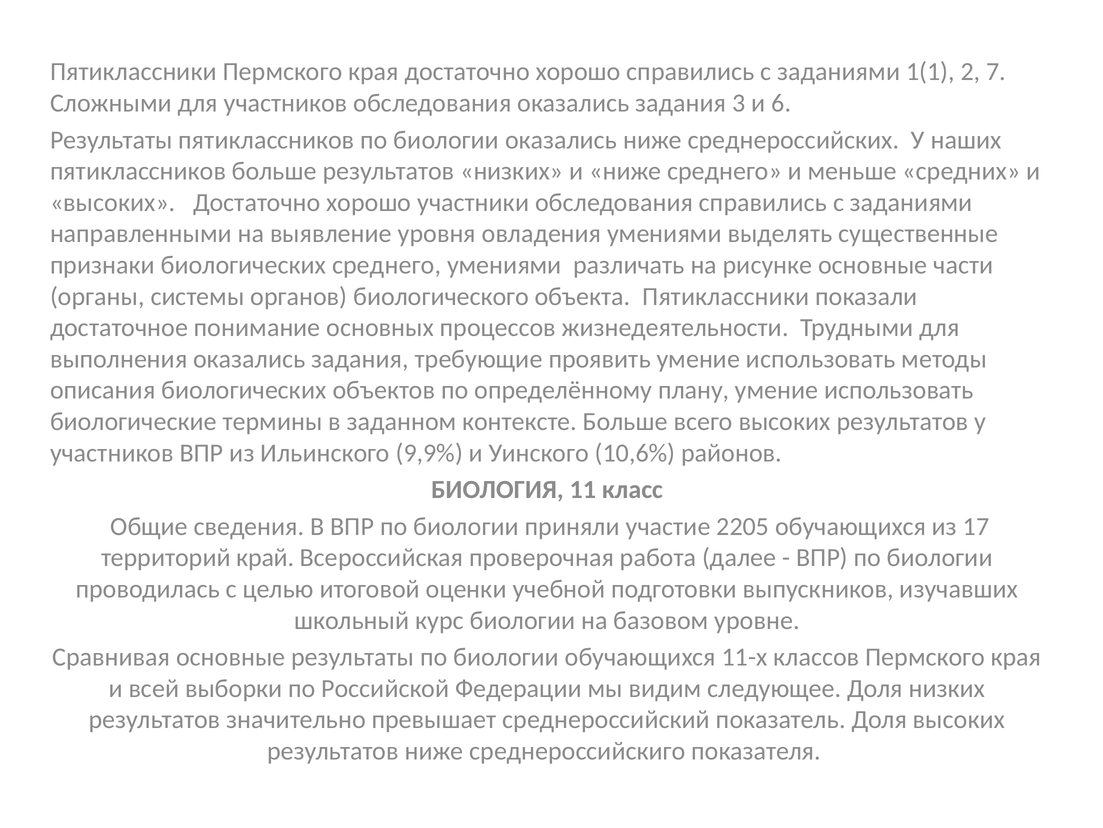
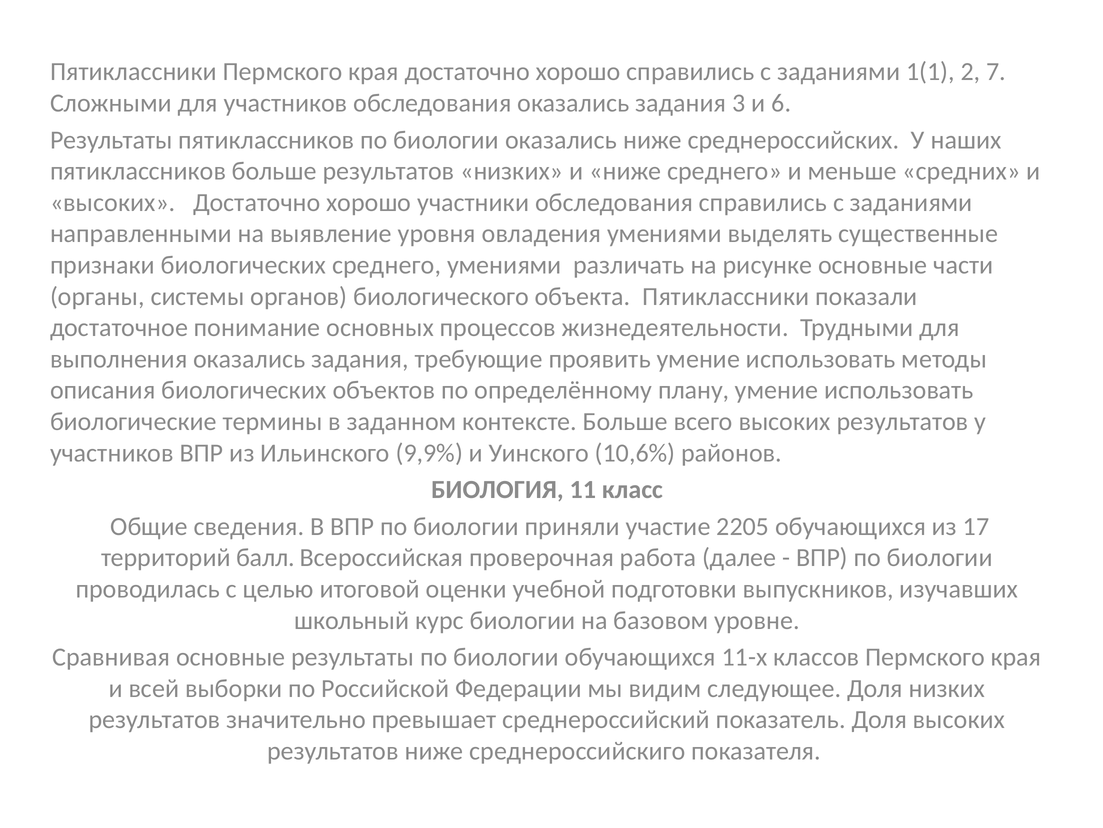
край: край -> балл
